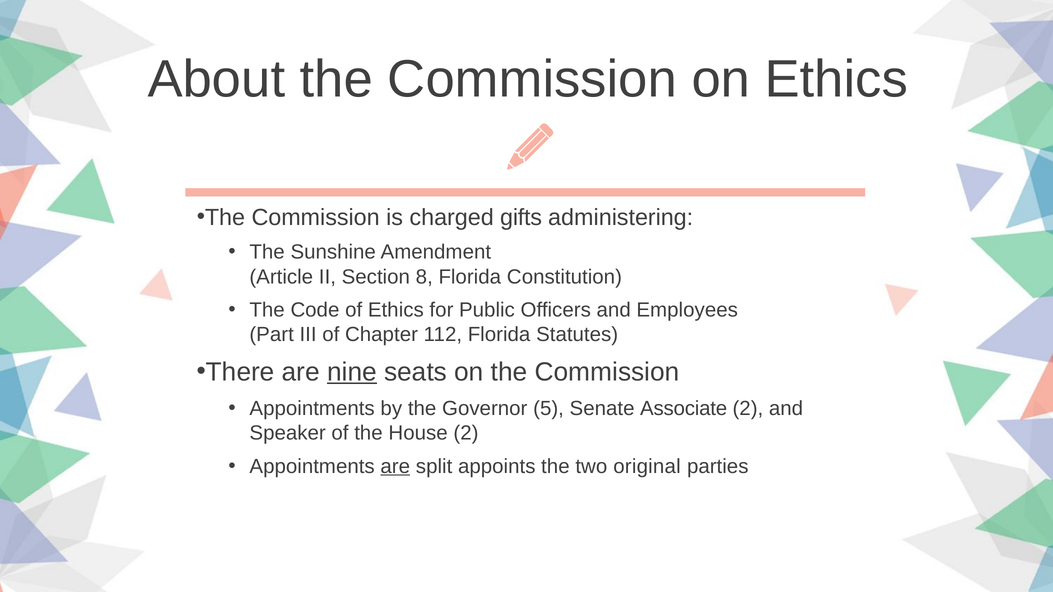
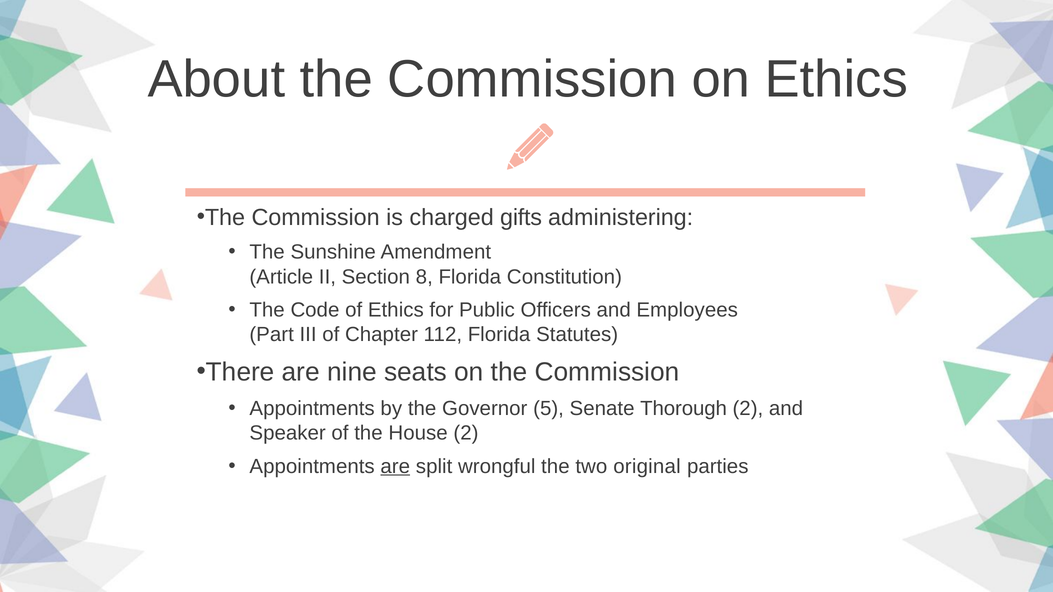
nine underline: present -> none
Associate: Associate -> Thorough
appoints: appoints -> wrongful
